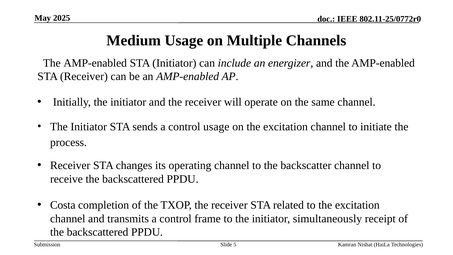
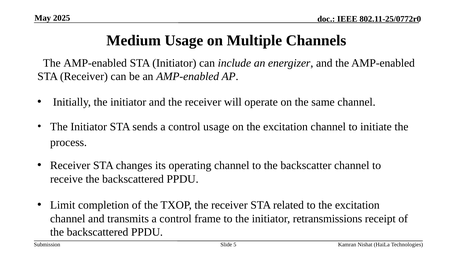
Costa: Costa -> Limit
simultaneously: simultaneously -> retransmissions
